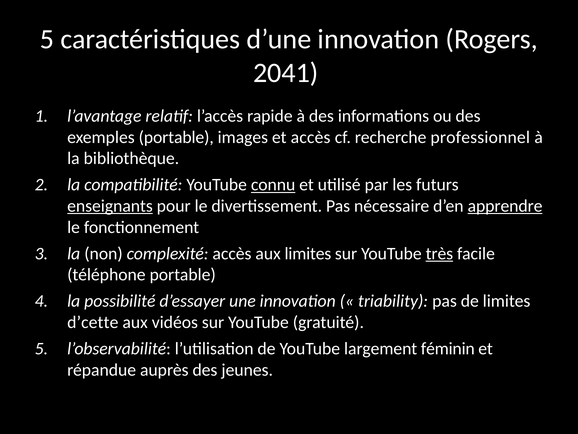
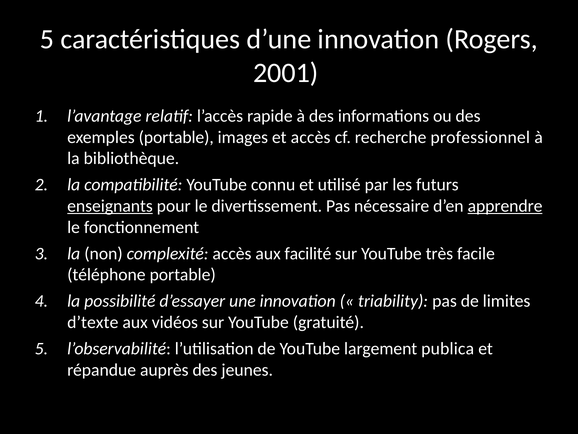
2041: 2041 -> 2001
connu underline: present -> none
aux limites: limites -> facilité
très underline: present -> none
d’cette: d’cette -> d’texte
féminin: féminin -> publica
